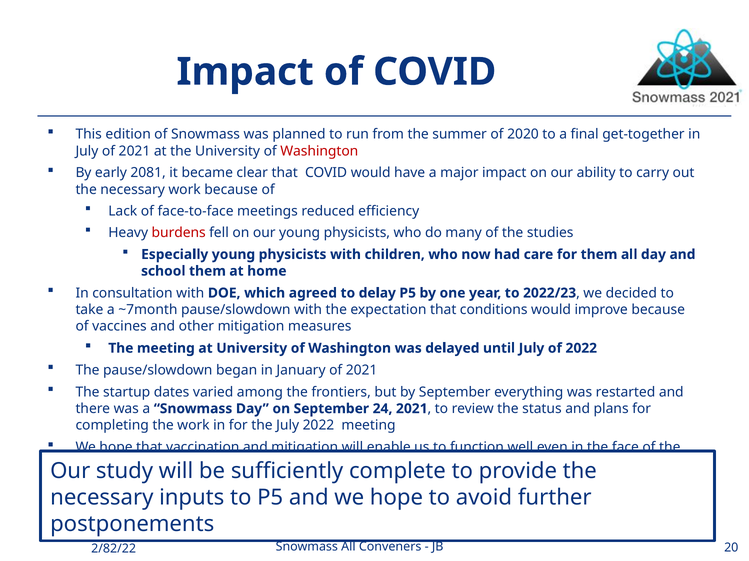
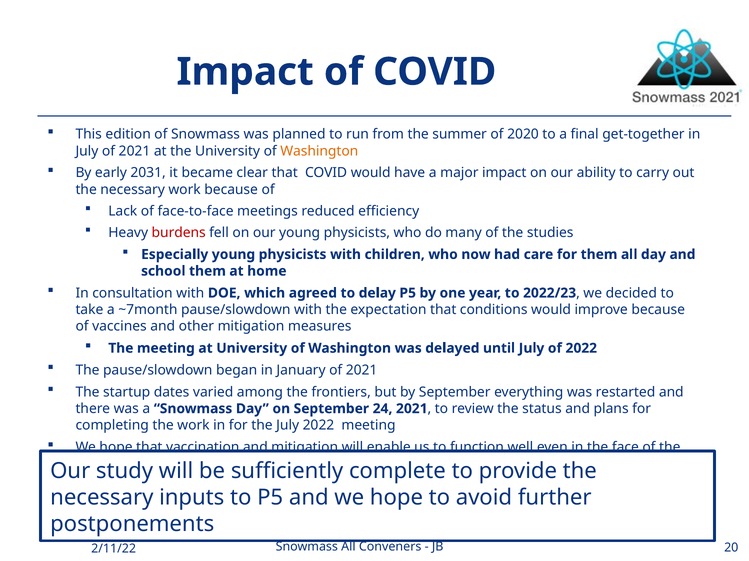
Washington at (319, 151) colour: red -> orange
2081: 2081 -> 2031
2/82/22: 2/82/22 -> 2/11/22
